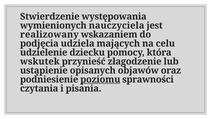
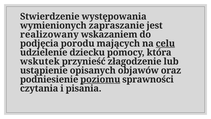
nauczyciela: nauczyciela -> zapraszanie
udziela: udziela -> porodu
celu underline: none -> present
